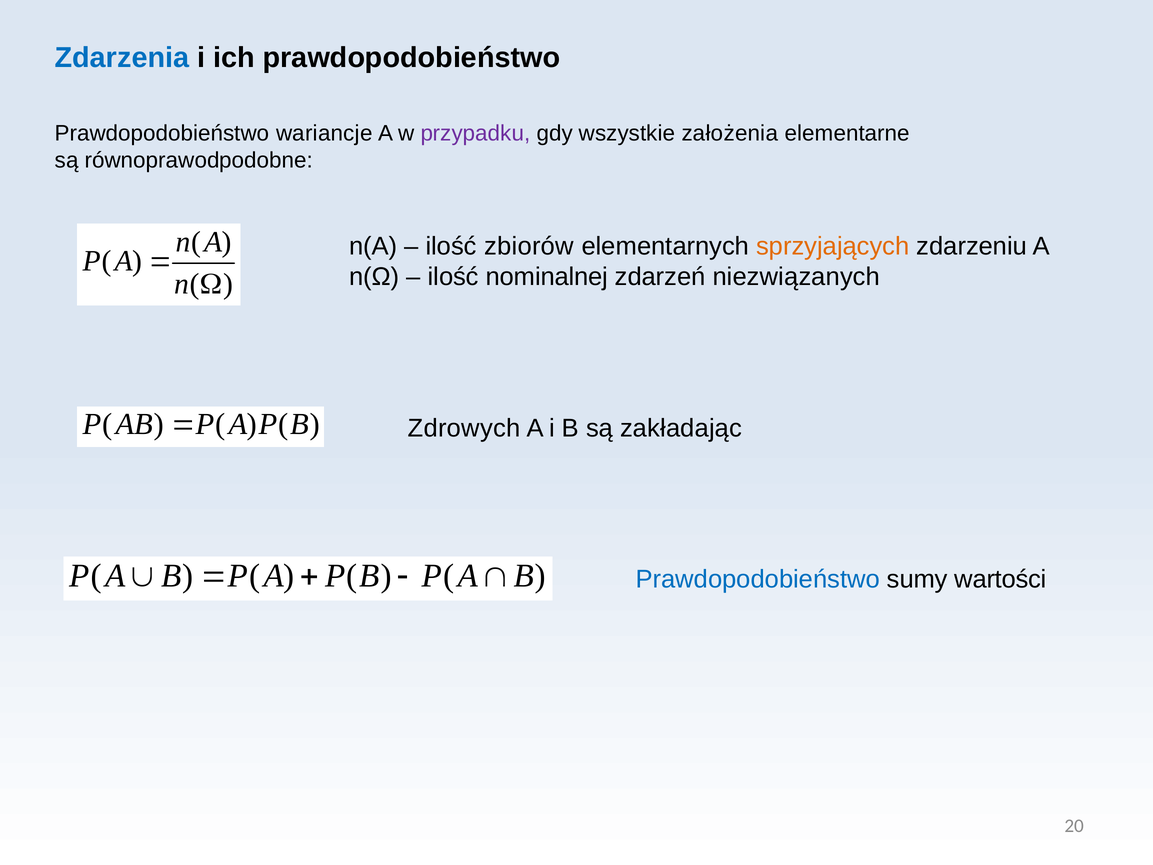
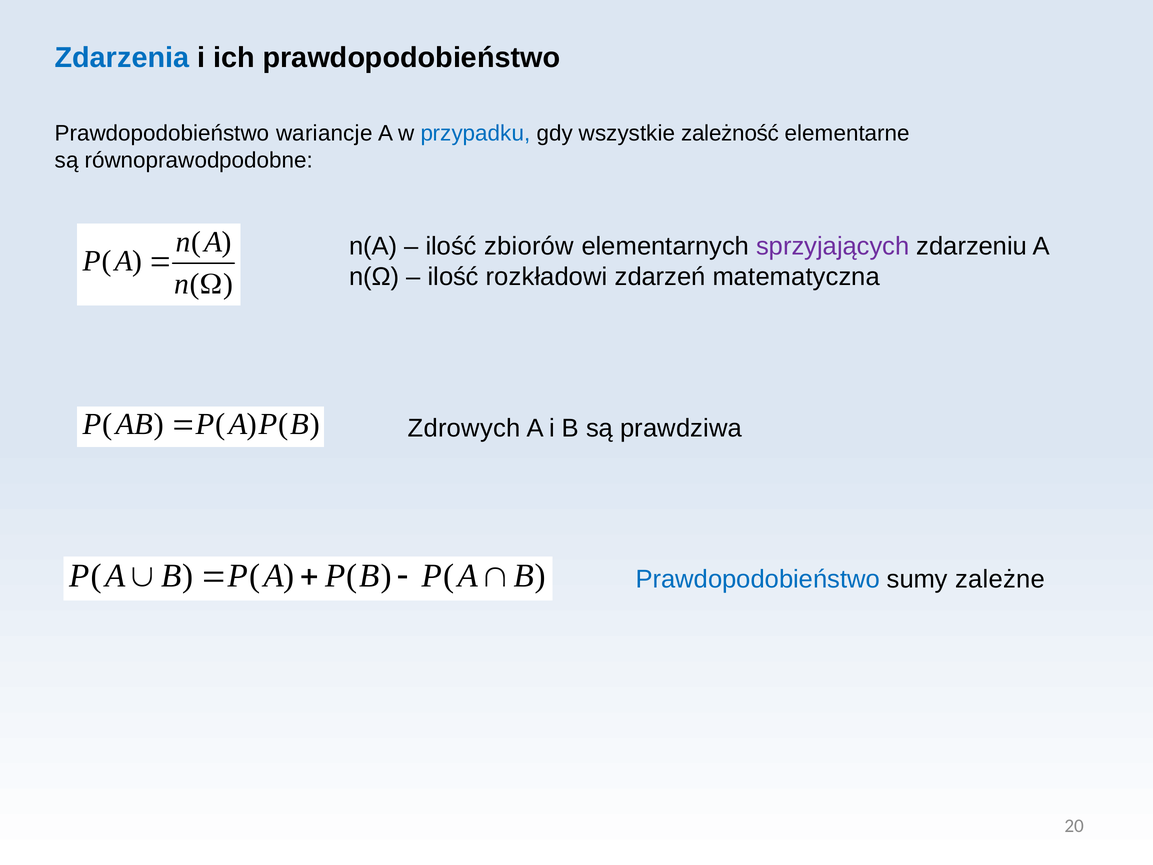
przypadku colour: purple -> blue
założenia: założenia -> zależność
sprzyjających colour: orange -> purple
nominalnej: nominalnej -> rozkładowi
niezwiązanych: niezwiązanych -> matematyczna
zakładając: zakładając -> prawdziwa
wartości: wartości -> zależne
